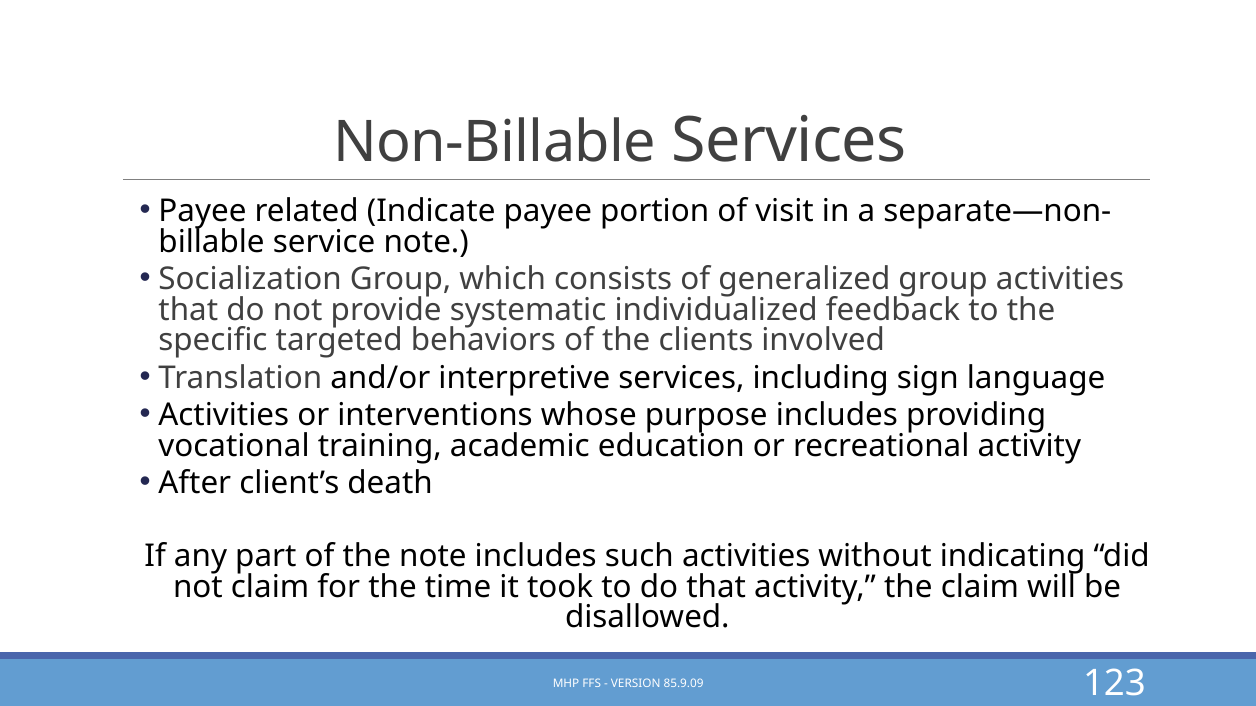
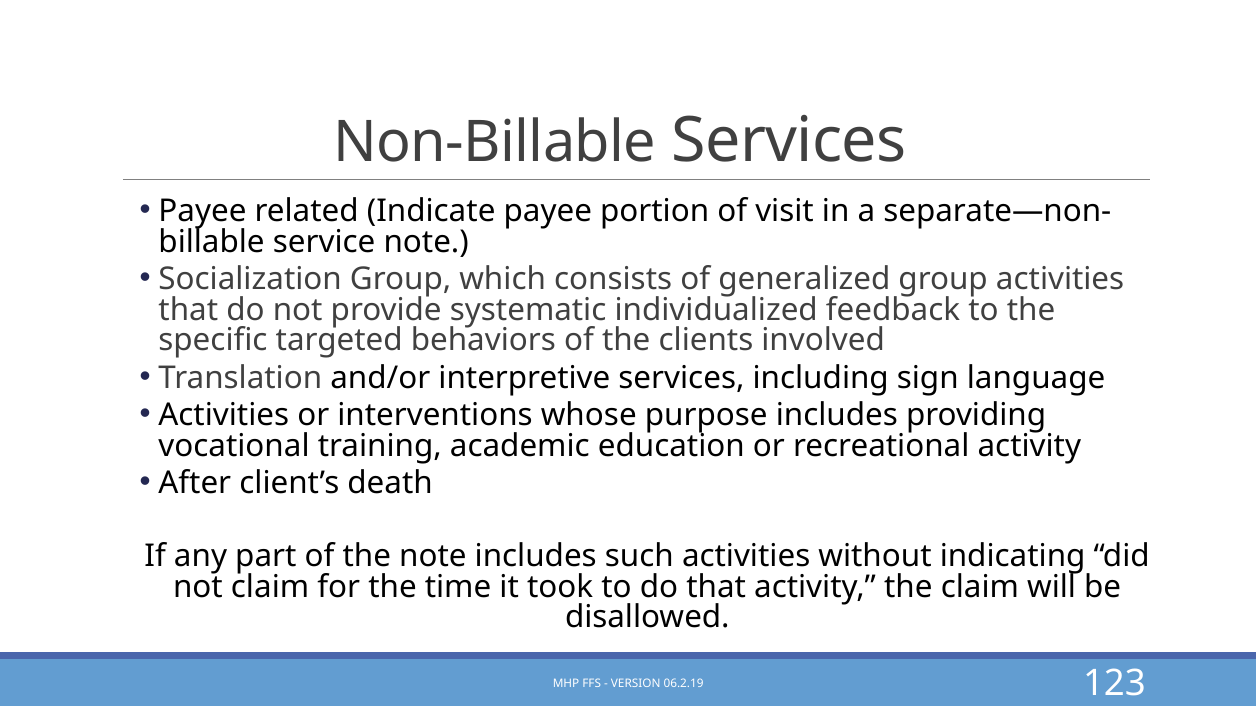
85.9.09: 85.9.09 -> 06.2.19
